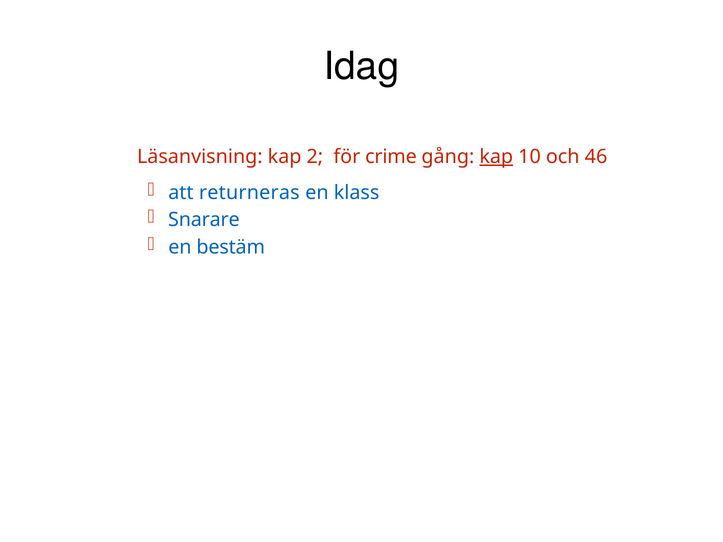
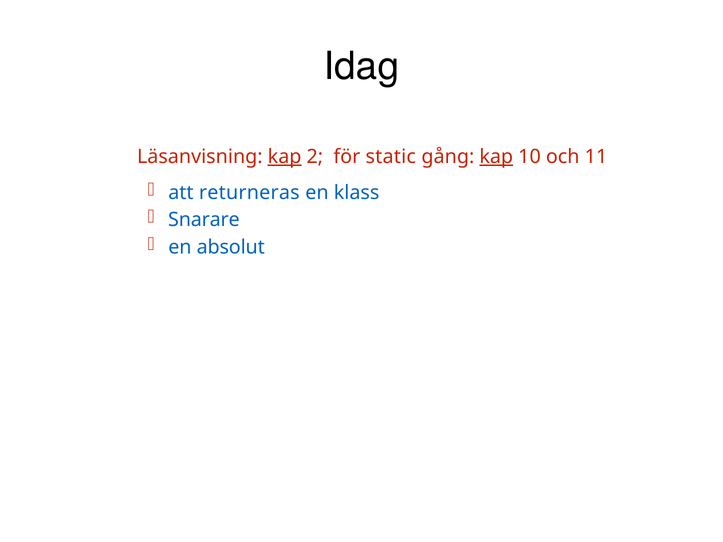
kap at (285, 157) underline: none -> present
crime: crime -> static
46: 46 -> 11
bestäm: bestäm -> absolut
